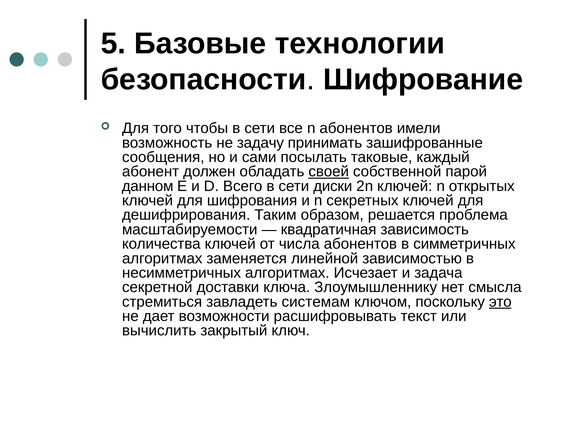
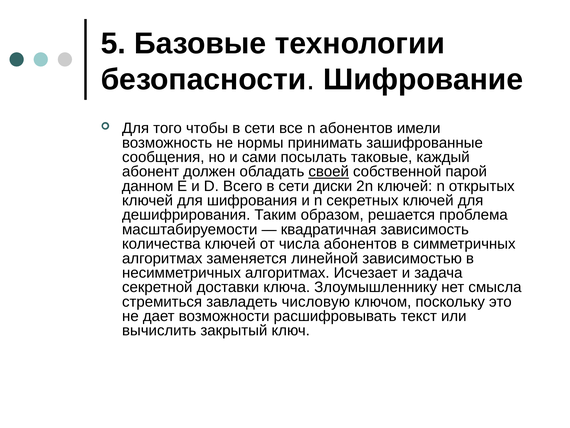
задачу: задачу -> нормы
системам: системам -> числовую
это underline: present -> none
